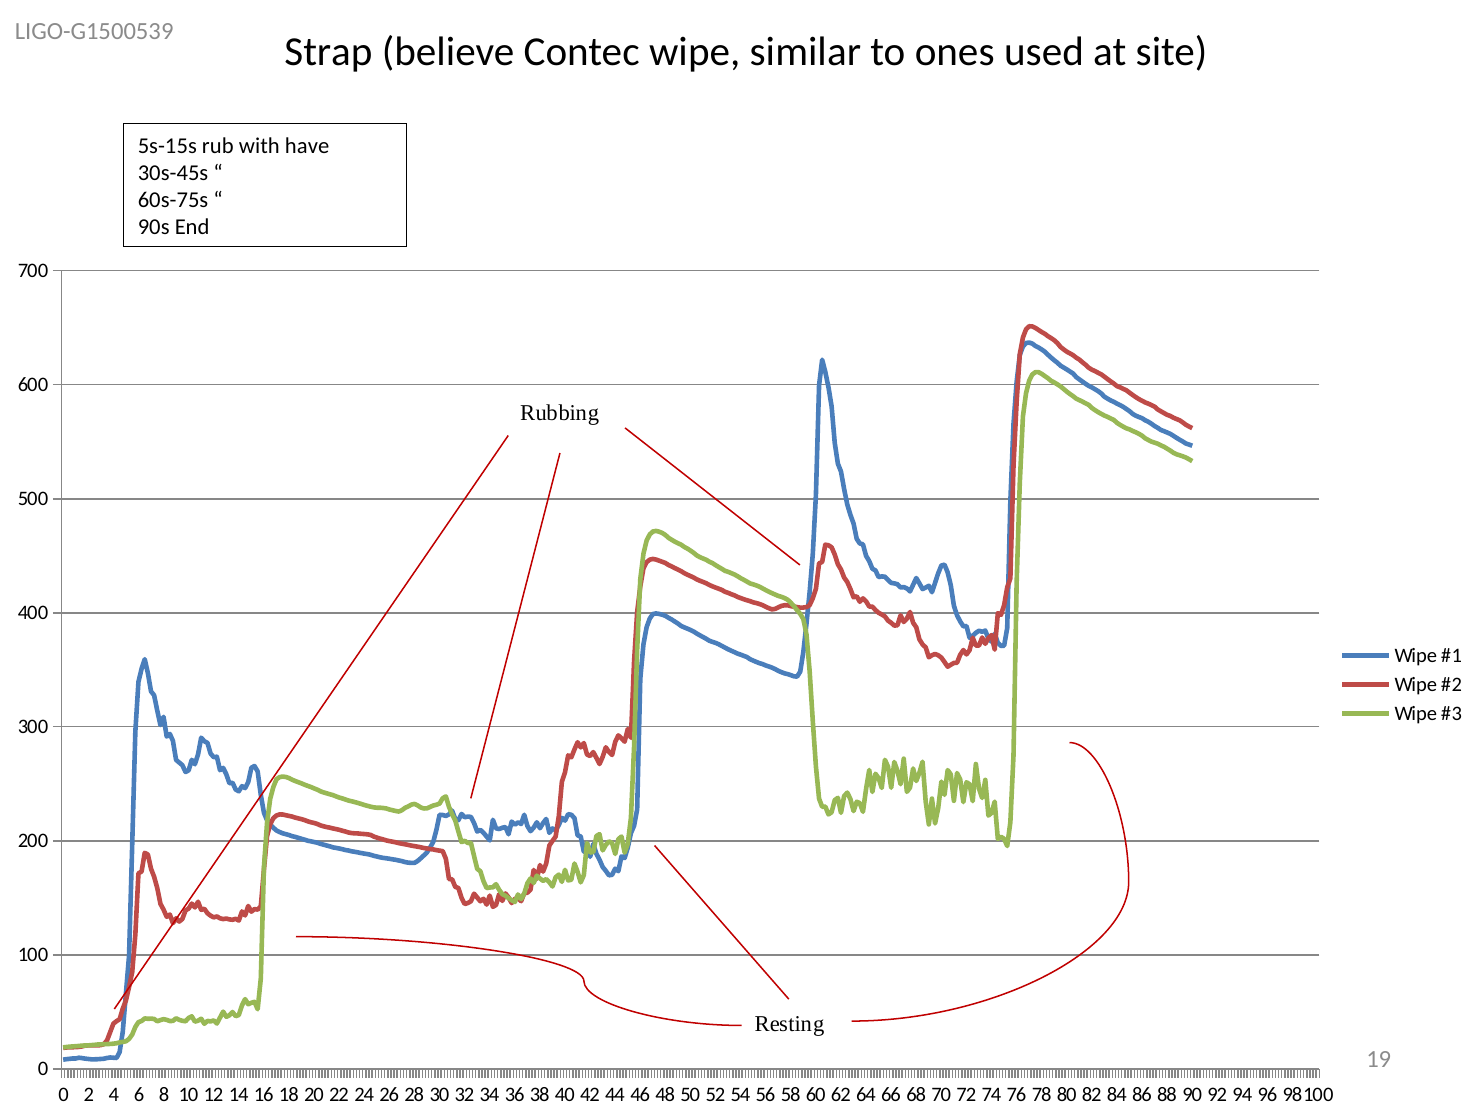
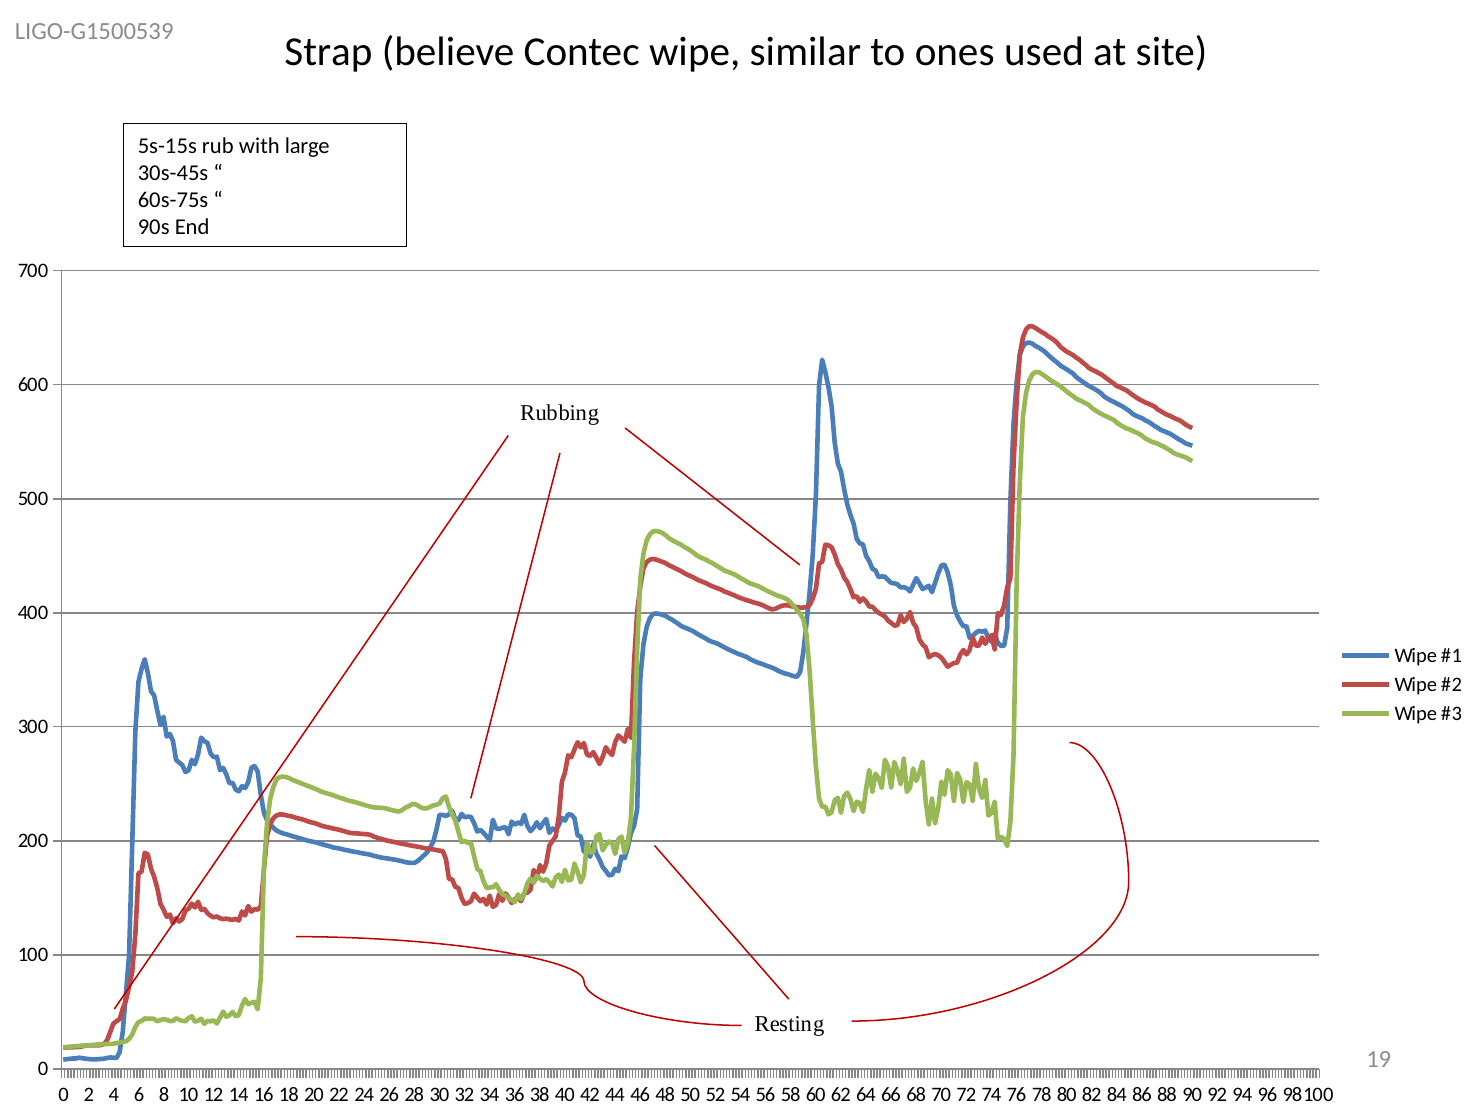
have: have -> large
